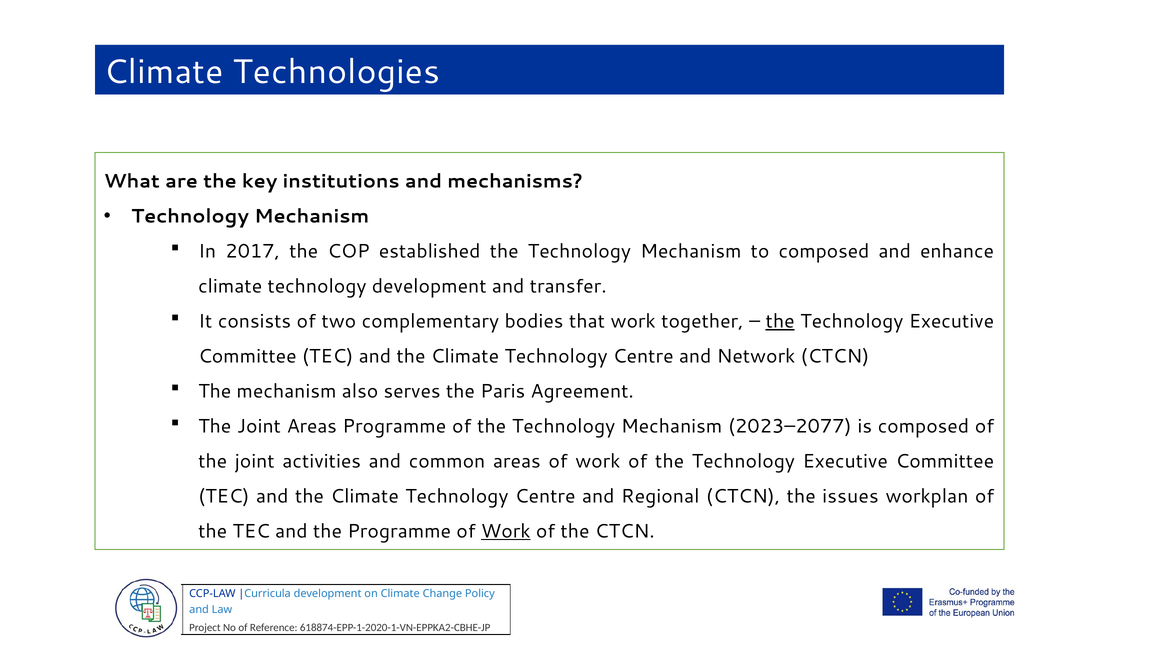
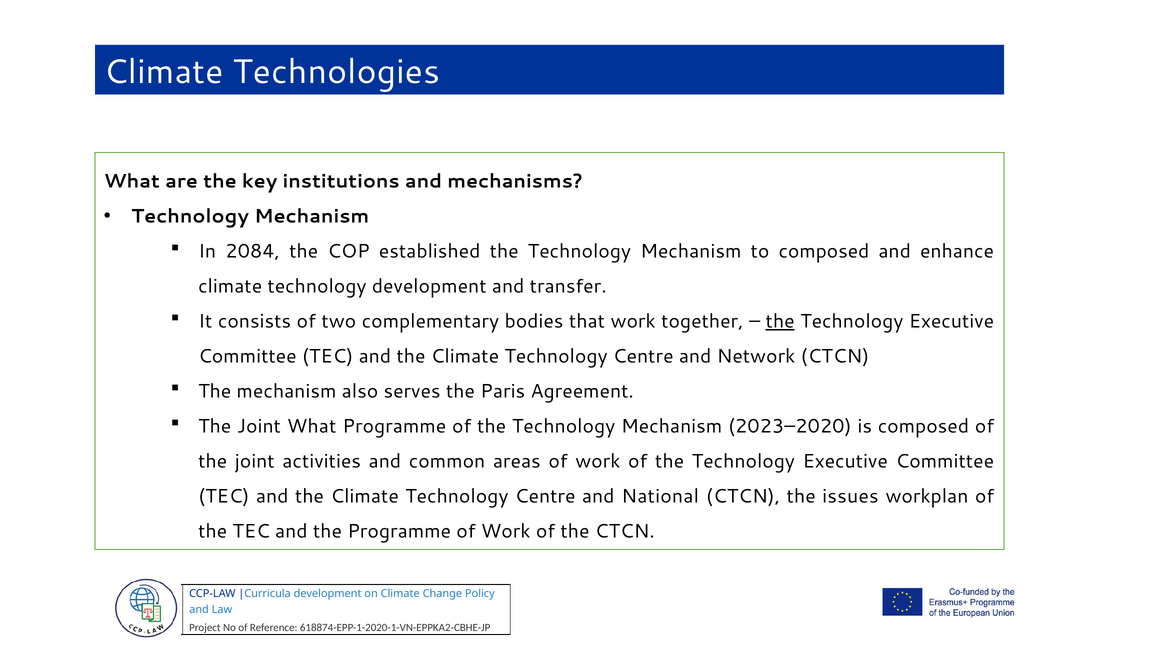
2017: 2017 -> 2084
Joint Areas: Areas -> What
2023–2077: 2023–2077 -> 2023–2020
Regional: Regional -> National
Work at (506, 531) underline: present -> none
